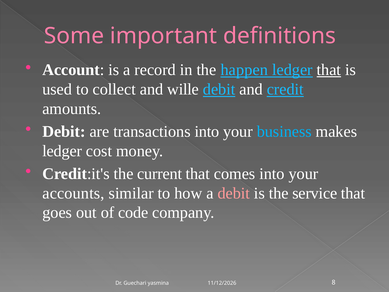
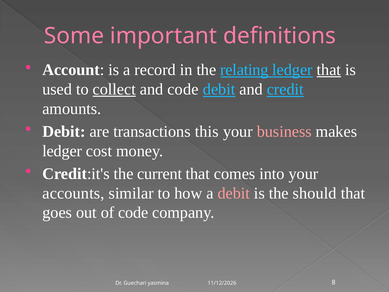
happen: happen -> relating
collect underline: none -> present
and wille: wille -> code
transactions into: into -> this
business colour: light blue -> pink
service: service -> should
